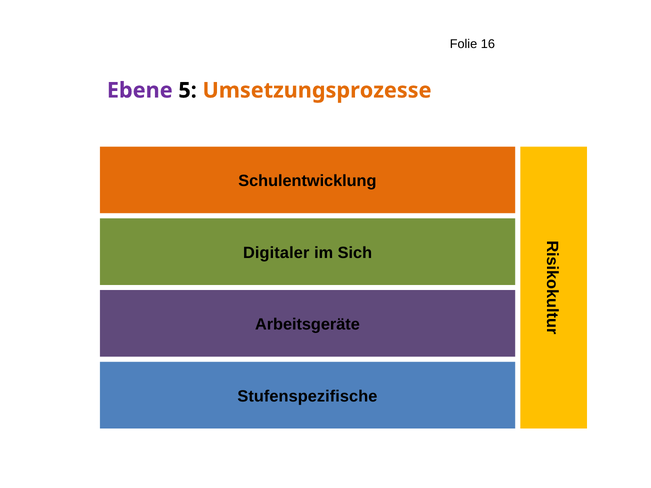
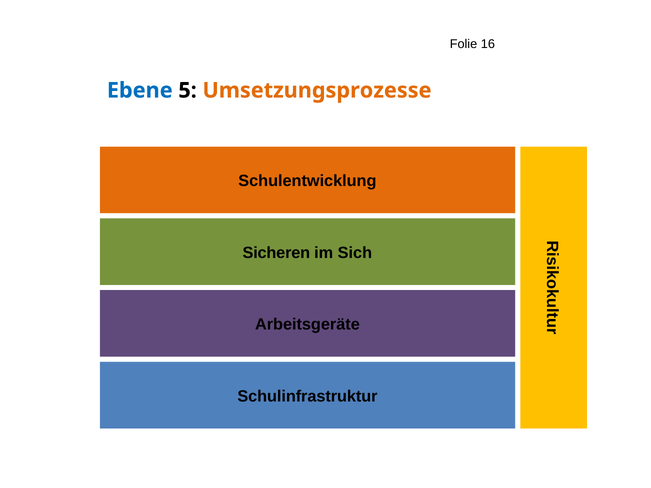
Ebene colour: purple -> blue
Digitaler: Digitaler -> Sicheren
Stufenspezifische: Stufenspezifische -> Schulinfrastruktur
